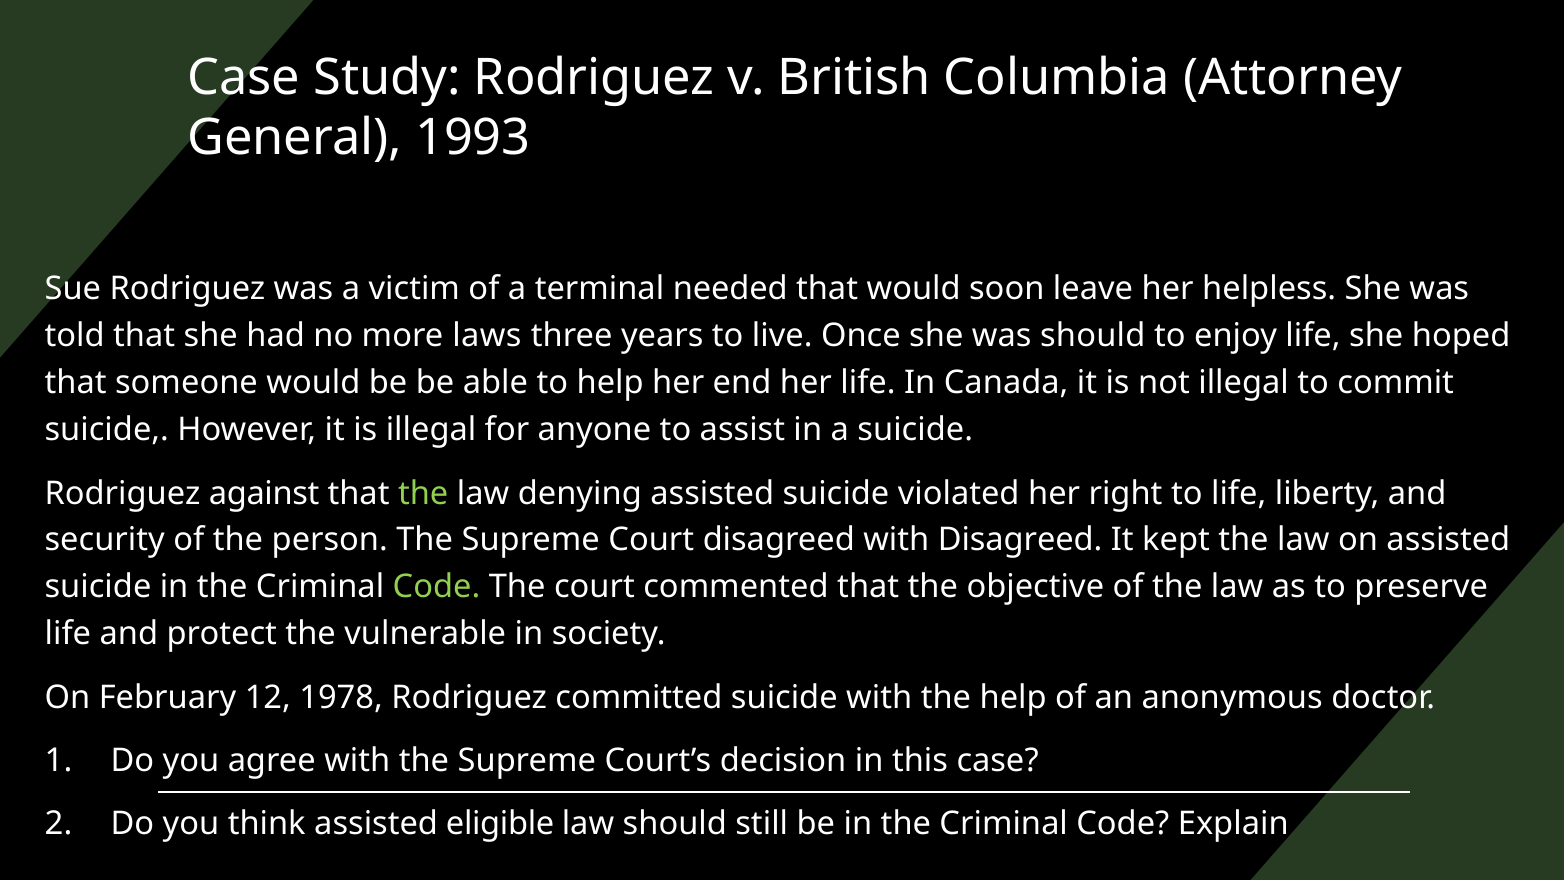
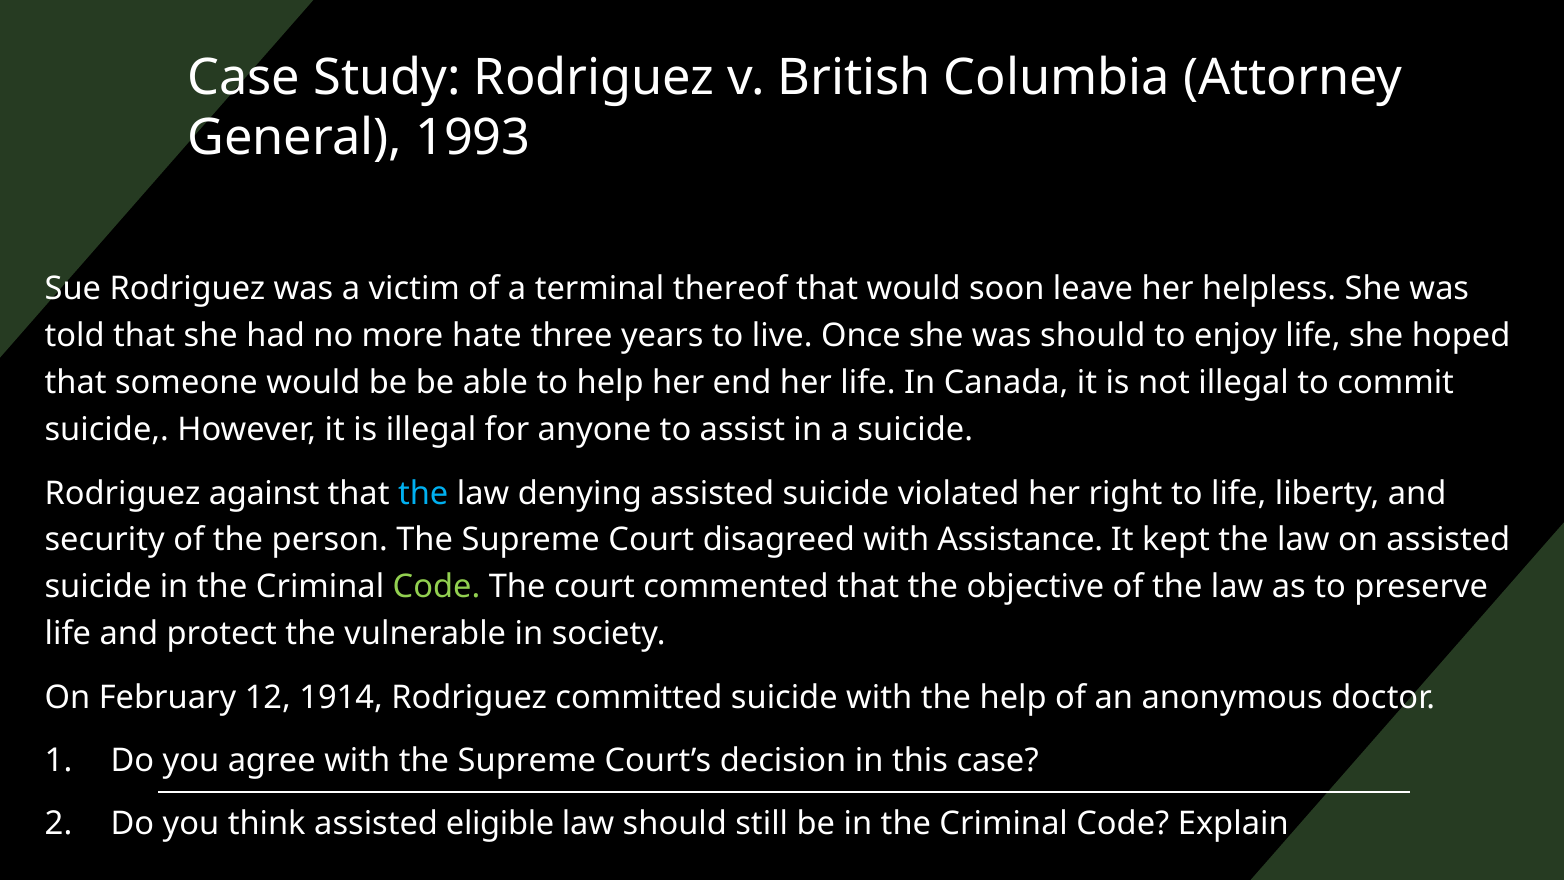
needed: needed -> thereof
laws: laws -> hate
the at (423, 493) colour: light green -> light blue
with Disagreed: Disagreed -> Assistance
1978: 1978 -> 1914
